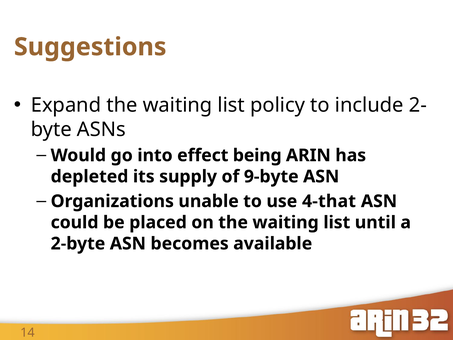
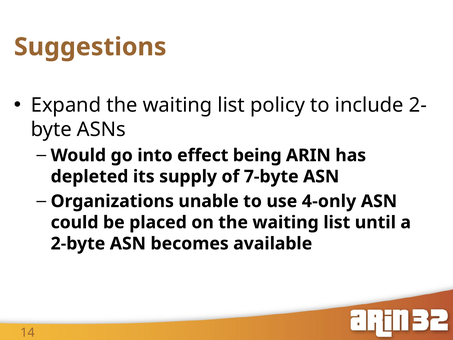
9-byte: 9-byte -> 7-byte
4-that: 4-that -> 4-only
